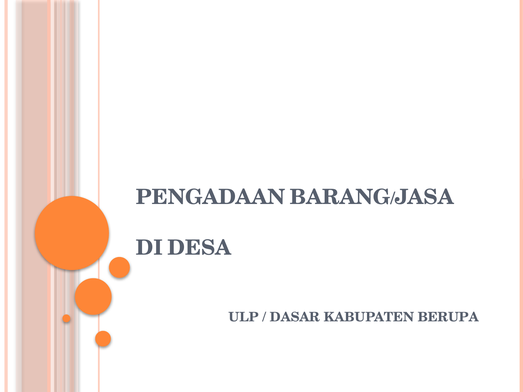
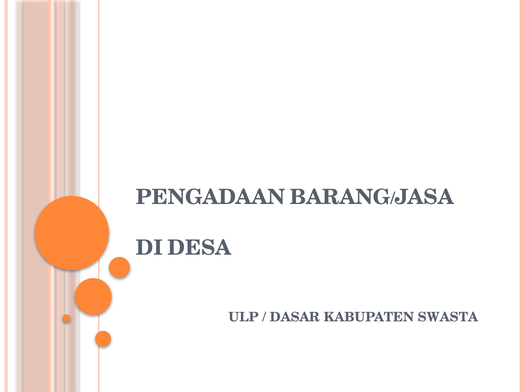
BERUPA: BERUPA -> SWASTA
